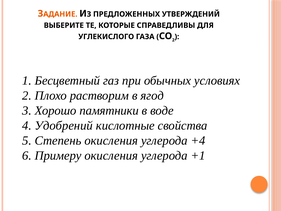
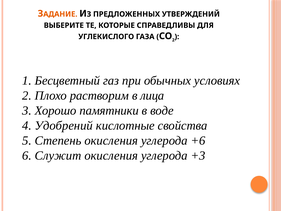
ягод: ягод -> лица
+4: +4 -> +6
Примеру: Примеру -> Служит
+1: +1 -> +3
